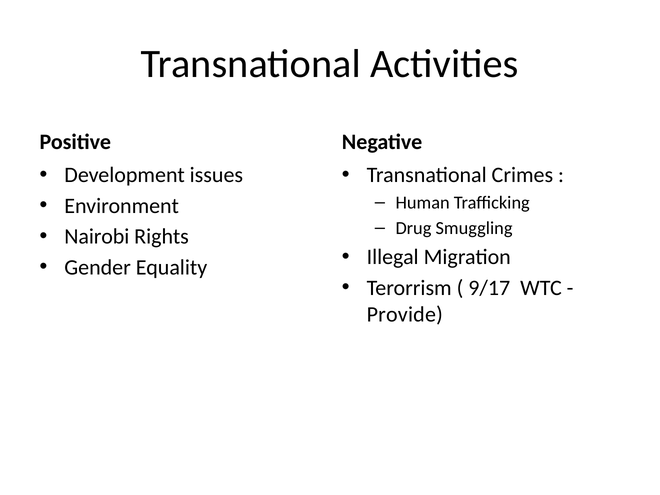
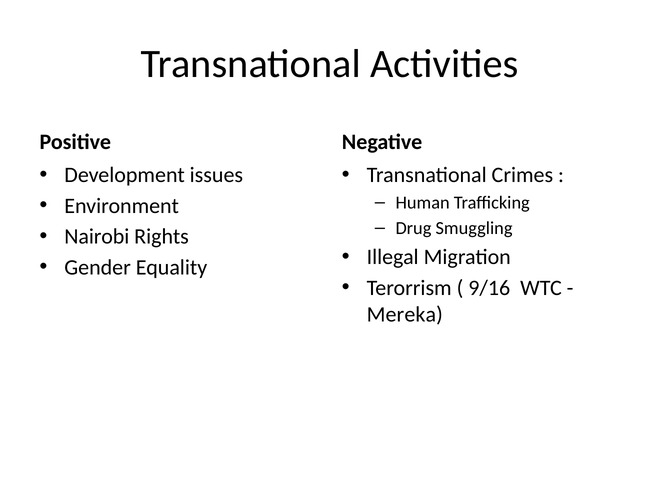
9/17: 9/17 -> 9/16
Provide: Provide -> Mereka
